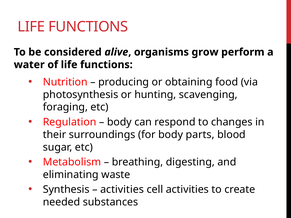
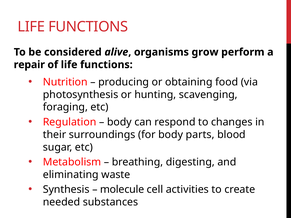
water: water -> repair
activities at (122, 190): activities -> molecule
